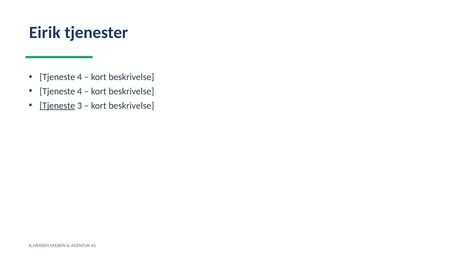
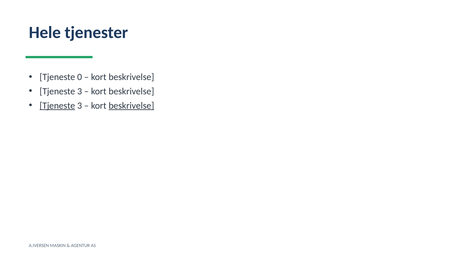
Eirik: Eirik -> Hele
4 at (80, 77): 4 -> 0
4 at (80, 91): 4 -> 3
beskrivelse at (131, 105) underline: none -> present
